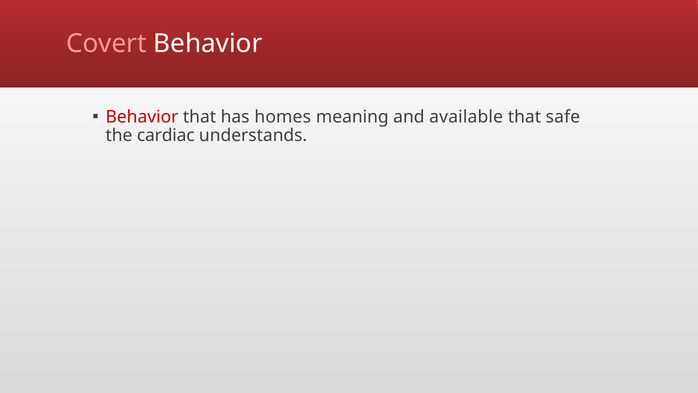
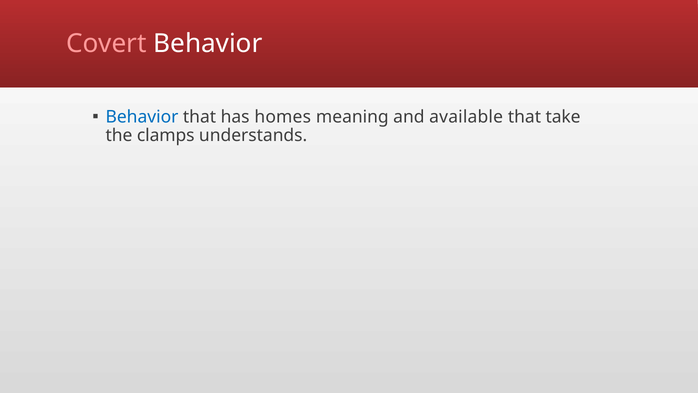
Behavior at (142, 117) colour: red -> blue
safe: safe -> take
cardiac: cardiac -> clamps
